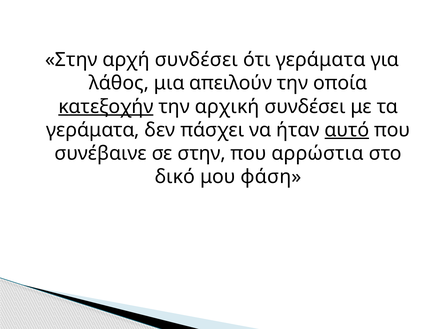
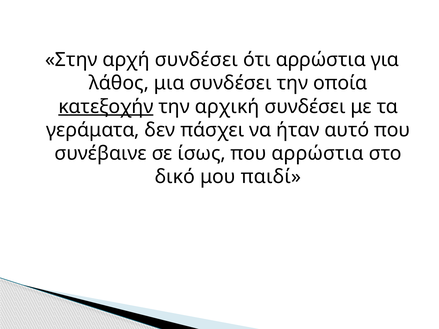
ότι γεράματα: γεράματα -> αρρώστια
μια απειλούν: απειλούν -> συνδέσει
αυτό underline: present -> none
σε στην: στην -> ίσως
φάση: φάση -> παιδί
